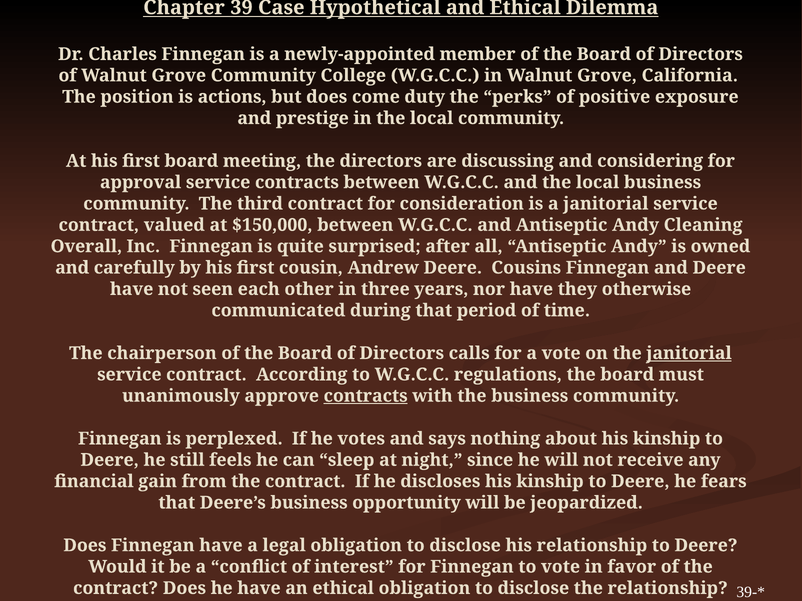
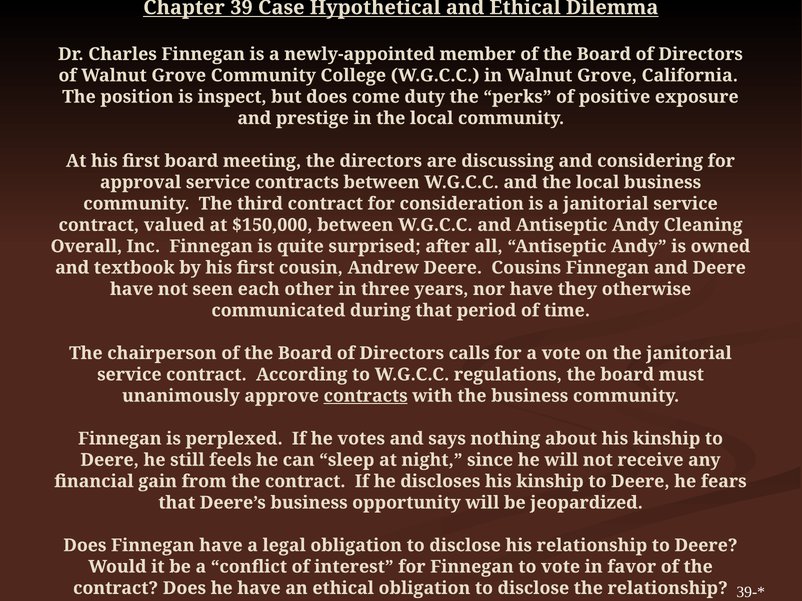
actions: actions -> inspect
carefully: carefully -> textbook
janitorial at (689, 353) underline: present -> none
